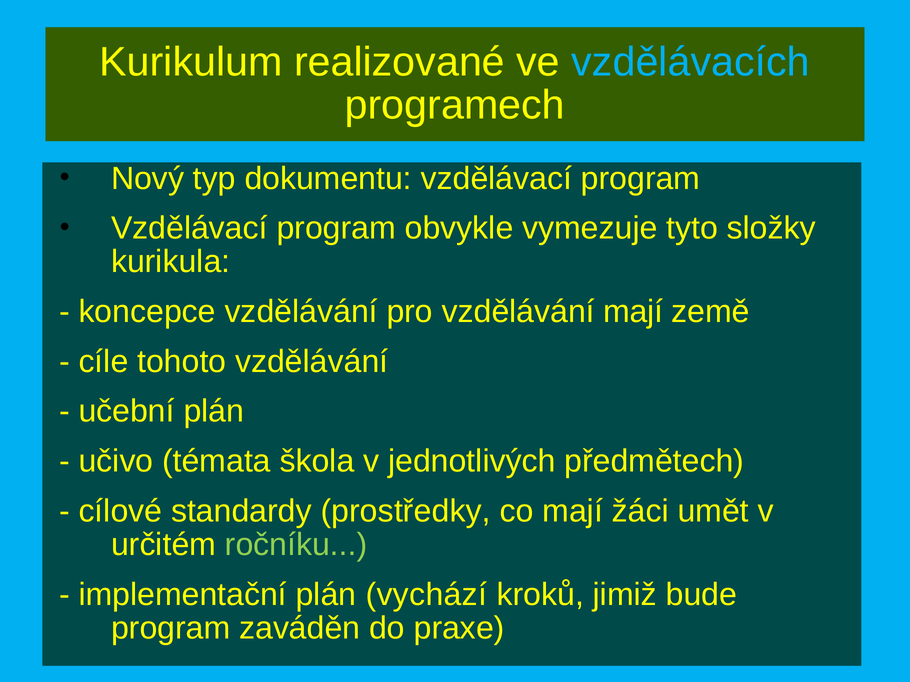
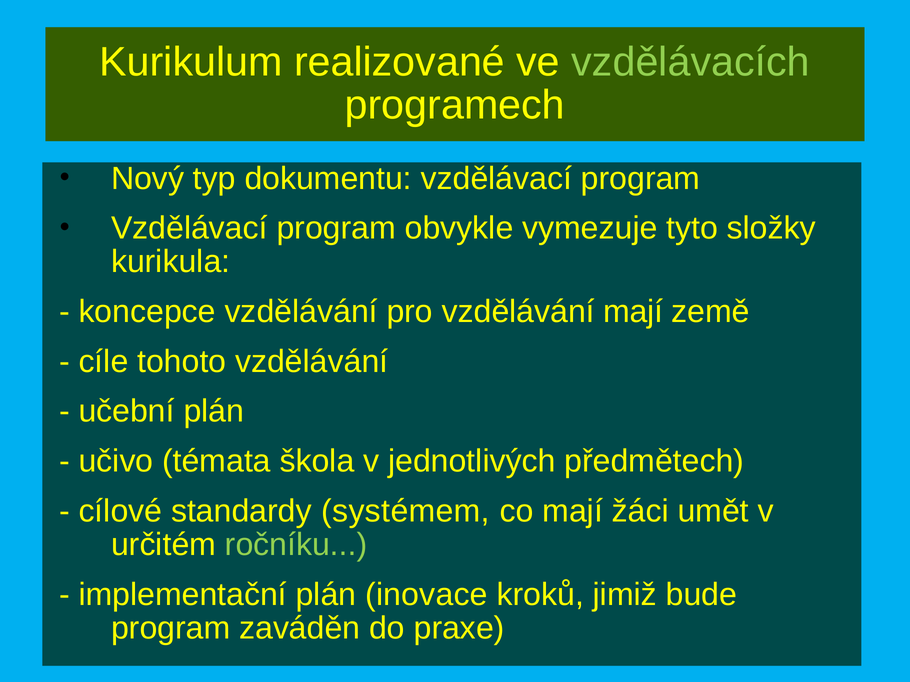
vzdělávacích colour: light blue -> light green
prostředky: prostředky -> systémem
vychází: vychází -> inovace
